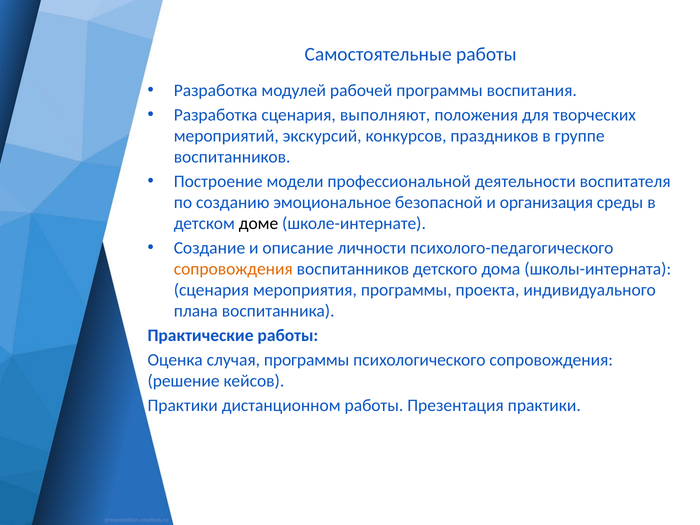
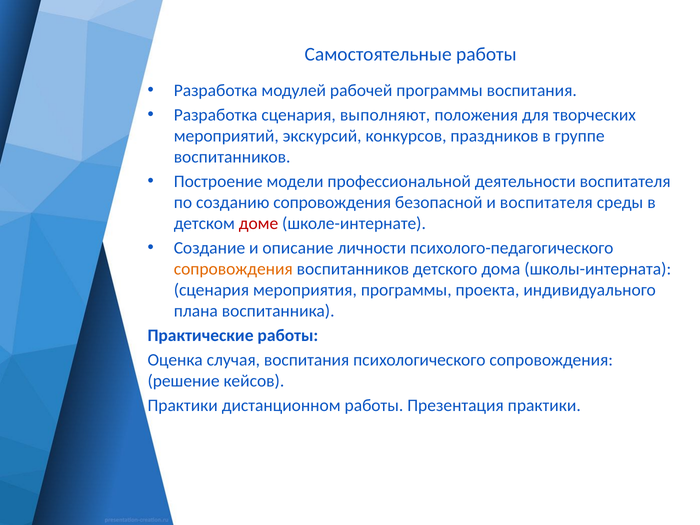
созданию эмоциональное: эмоциональное -> сопровождения
и организация: организация -> воспитателя
доме colour: black -> red
случая программы: программы -> воспитания
